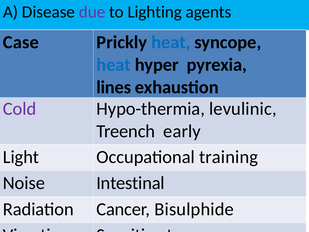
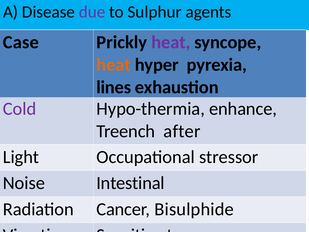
Lighting: Lighting -> Sulphur
heat at (171, 42) colour: blue -> purple
heat at (114, 65) colour: blue -> orange
levulinic: levulinic -> enhance
early: early -> after
training: training -> stressor
